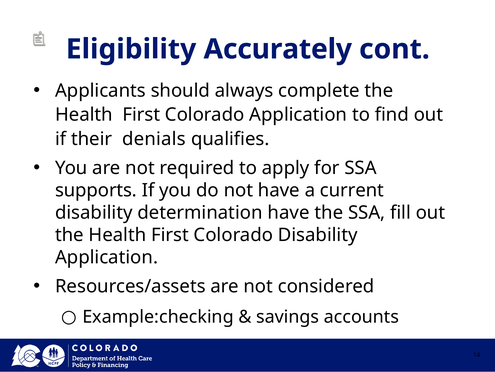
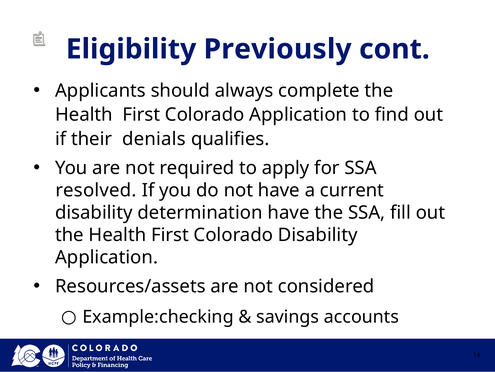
Accurately: Accurately -> Previously
supports: supports -> resolved
